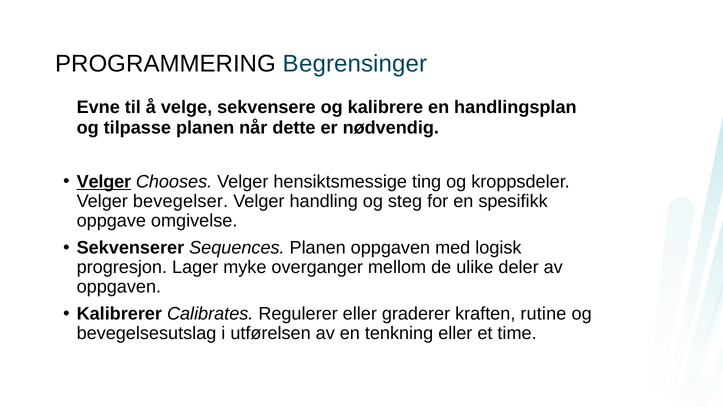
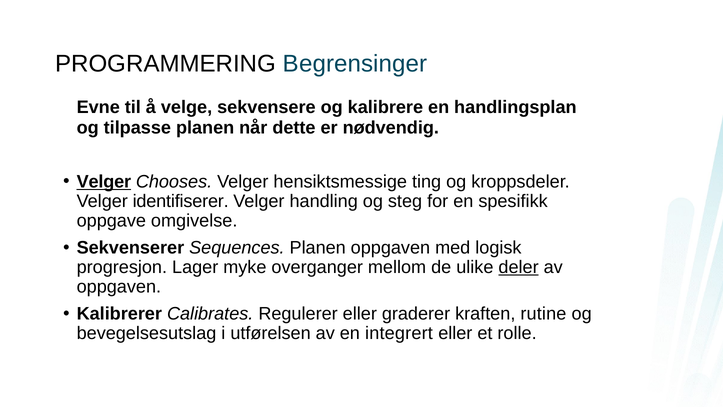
bevegelser: bevegelser -> identifiserer
deler underline: none -> present
tenkning: tenkning -> integrert
time: time -> rolle
